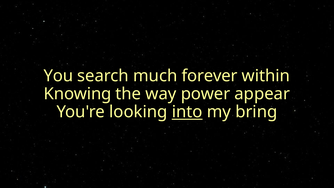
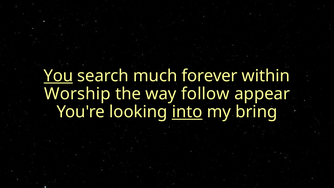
You underline: none -> present
Knowing: Knowing -> Worship
power: power -> follow
